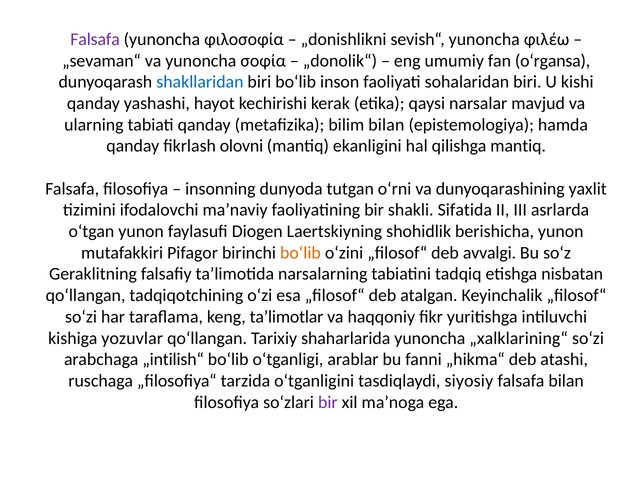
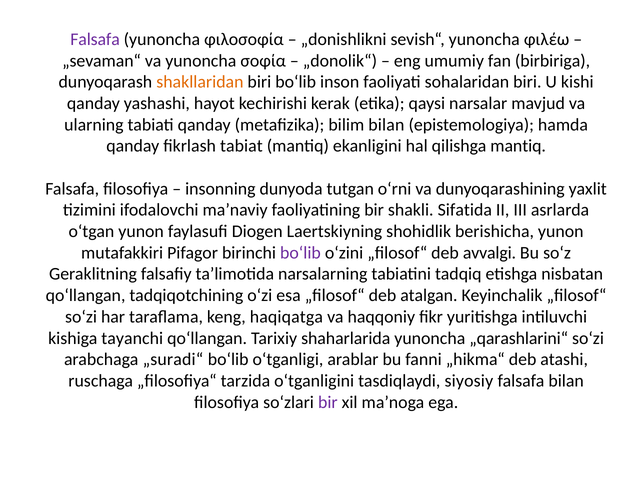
oʻrgansa: oʻrgansa -> birbiriga
shakllaridan colour: blue -> orange
olovni: olovni -> tabiat
boʻlib at (300, 253) colour: orange -> purple
taʼlimotlar: taʼlimotlar -> haqiqatga
yozuvlar: yozuvlar -> tayanchi
„xalklarining“: „xalklarining“ -> „qarashlarini“
„intilish“: „intilish“ -> „suradi“
